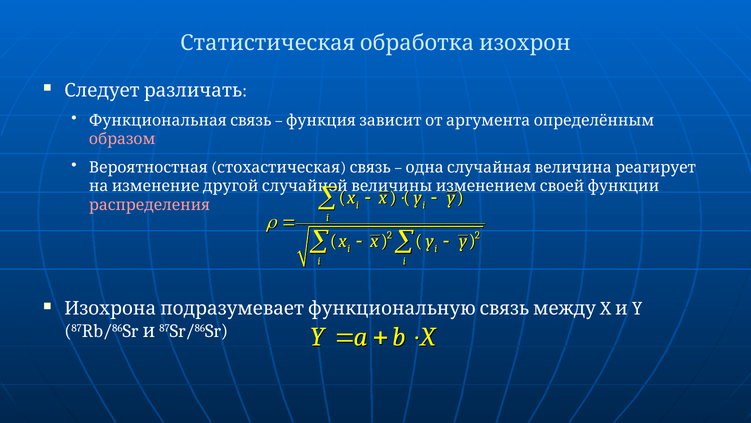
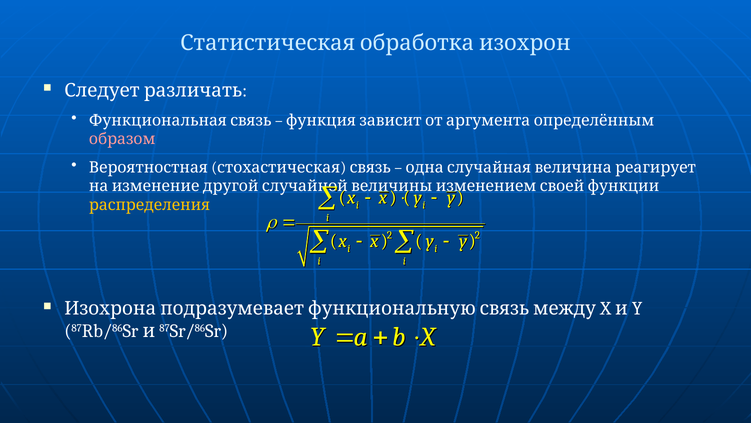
распределения colour: pink -> yellow
